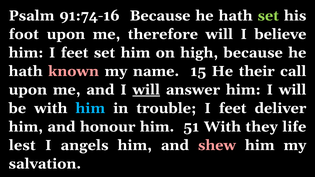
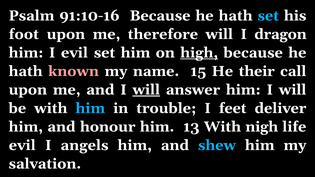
91:74-16: 91:74-16 -> 91:10-16
set at (268, 16) colour: light green -> light blue
believe: believe -> dragon
him I feet: feet -> evil
high underline: none -> present
51: 51 -> 13
they: they -> nigh
lest at (22, 145): lest -> evil
shew colour: pink -> light blue
